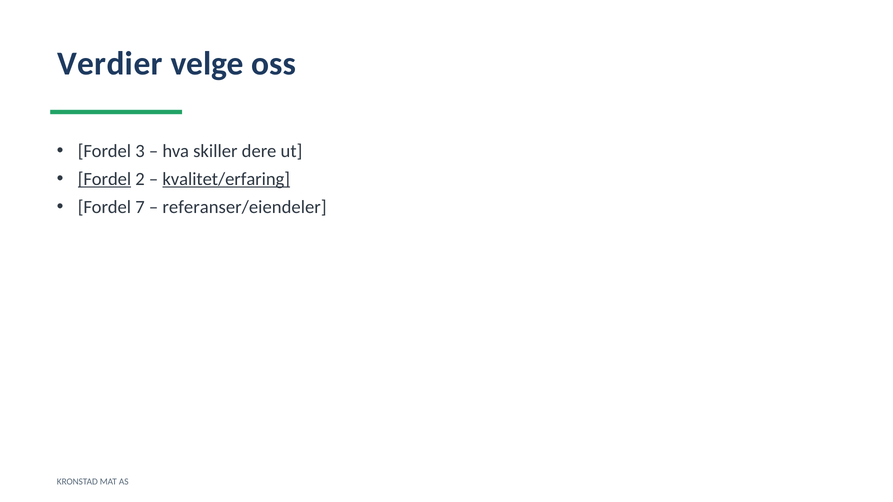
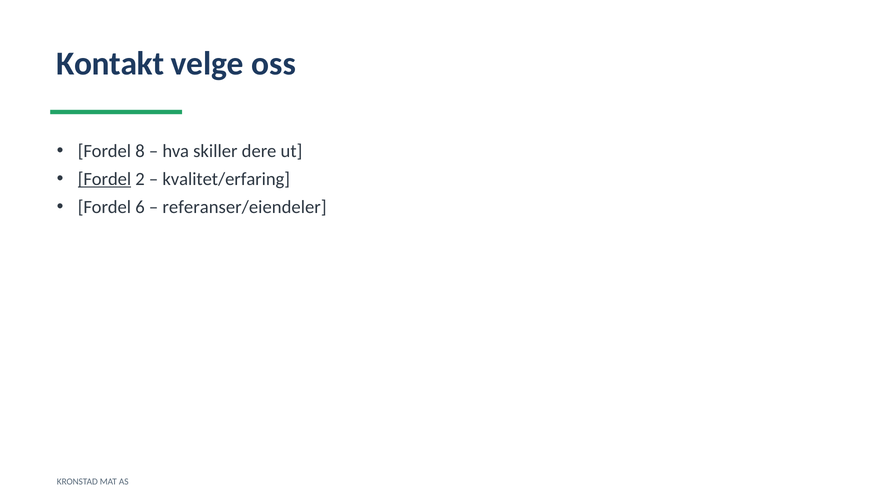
Verdier: Verdier -> Kontakt
3: 3 -> 8
kvalitet/erfaring underline: present -> none
7: 7 -> 6
